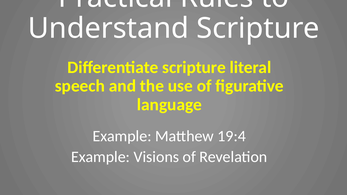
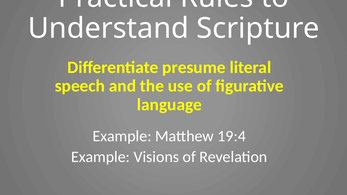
Differentiate scripture: scripture -> presume
